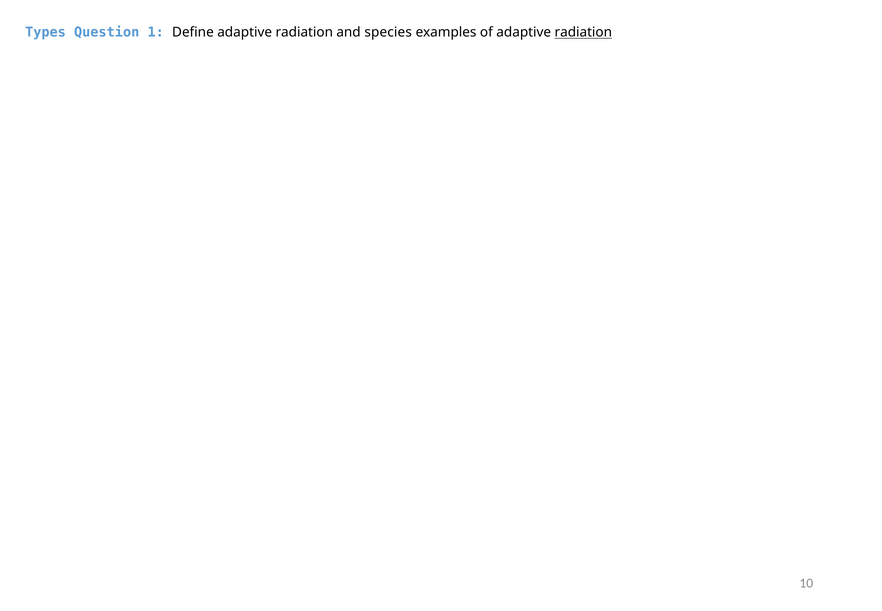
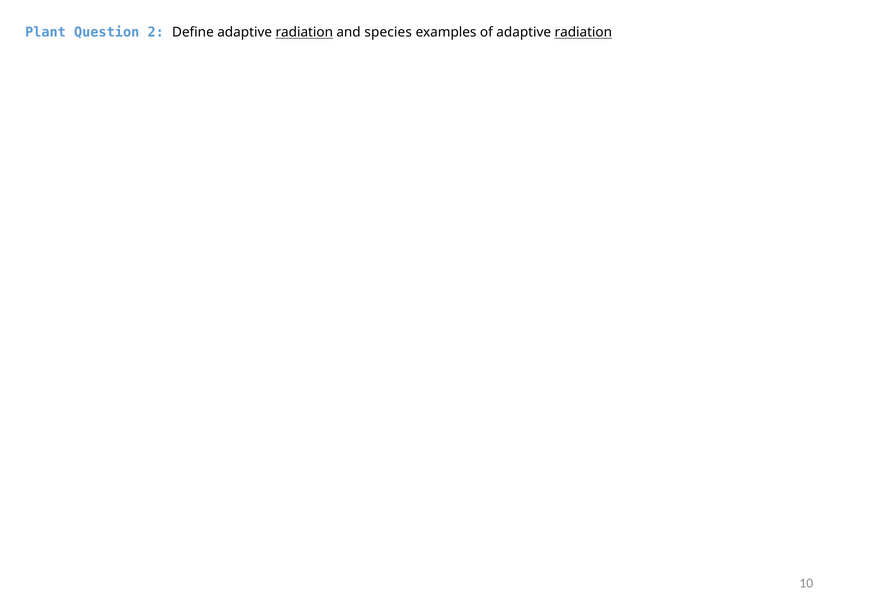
Types: Types -> Plant
1: 1 -> 2
radiation at (304, 32) underline: none -> present
